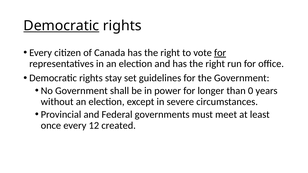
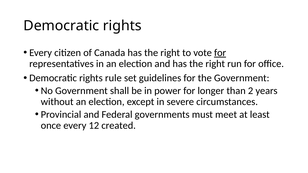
Democratic at (61, 26) underline: present -> none
stay: stay -> rule
0: 0 -> 2
